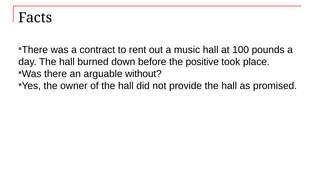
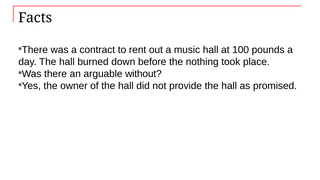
positive: positive -> nothing
